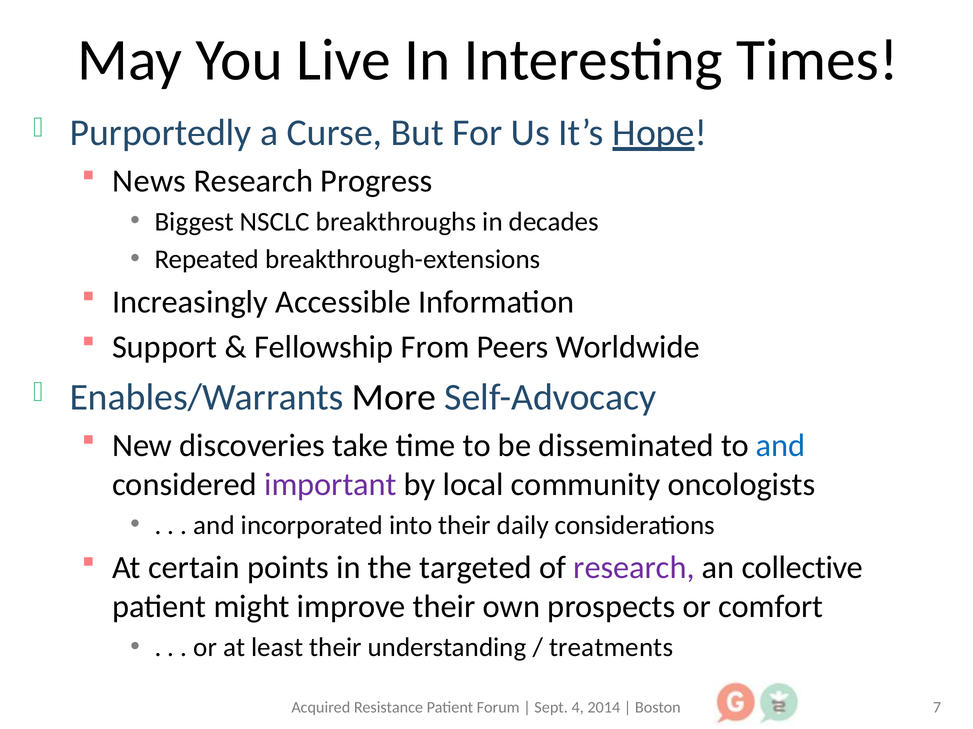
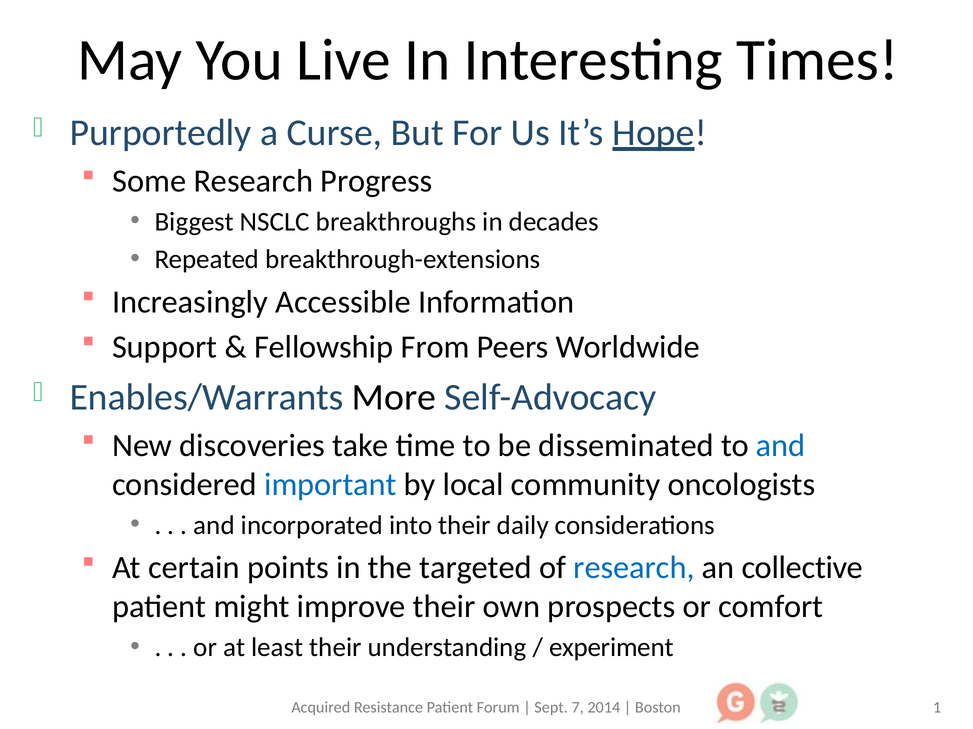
News: News -> Some
important colour: purple -> blue
research at (634, 568) colour: purple -> blue
treatments: treatments -> experiment
4: 4 -> 7
7: 7 -> 1
